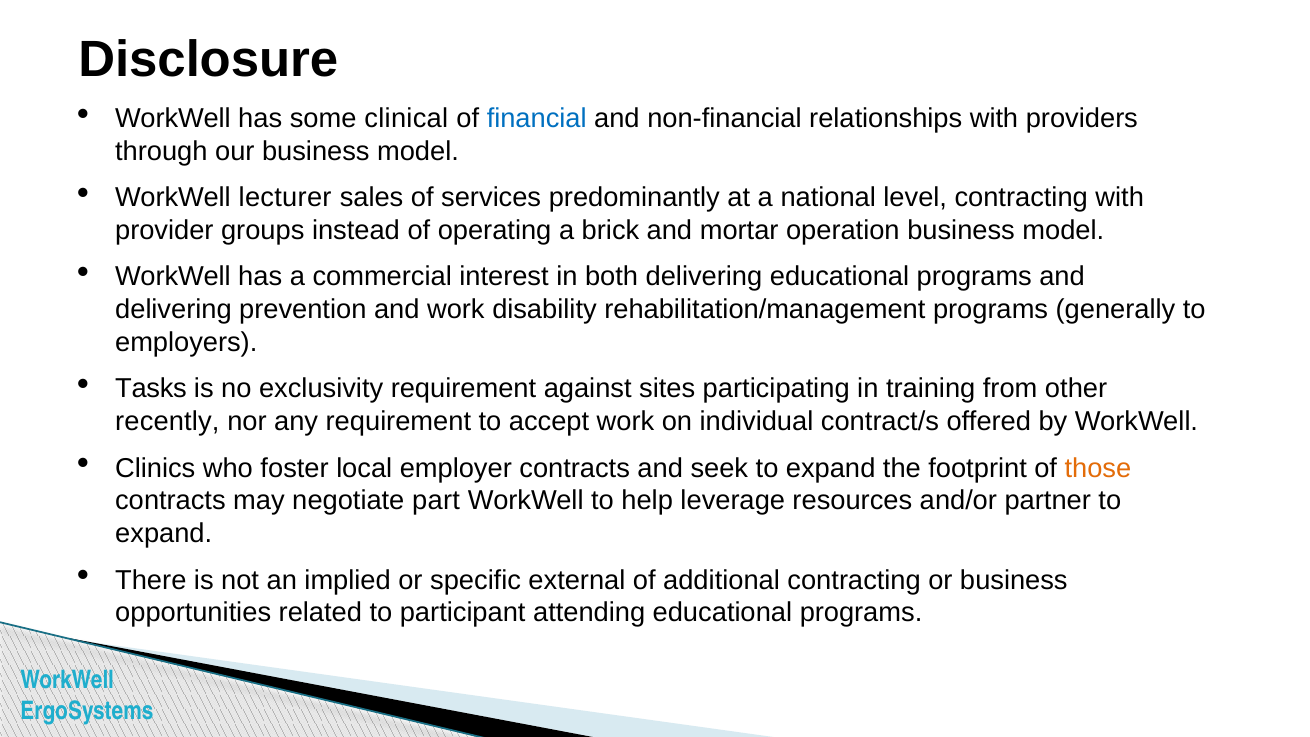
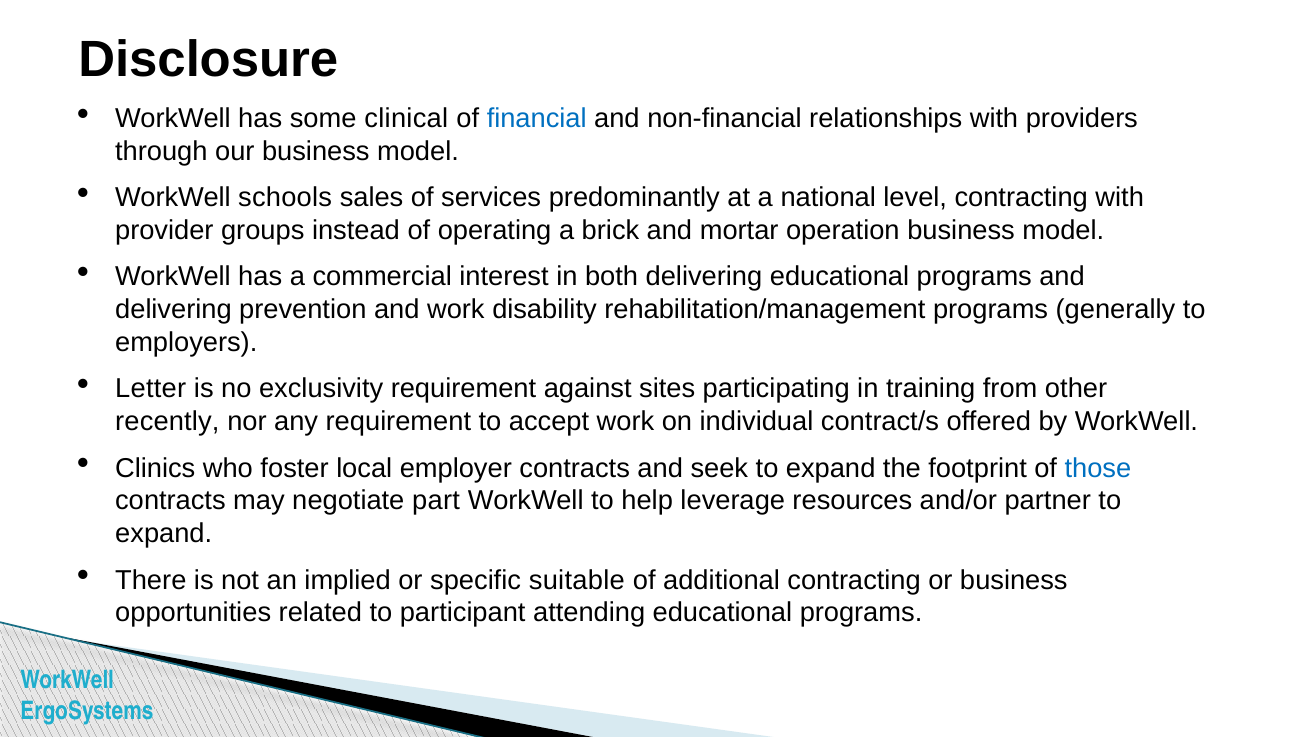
lecturer: lecturer -> schools
Tasks: Tasks -> Letter
those colour: orange -> blue
external: external -> suitable
